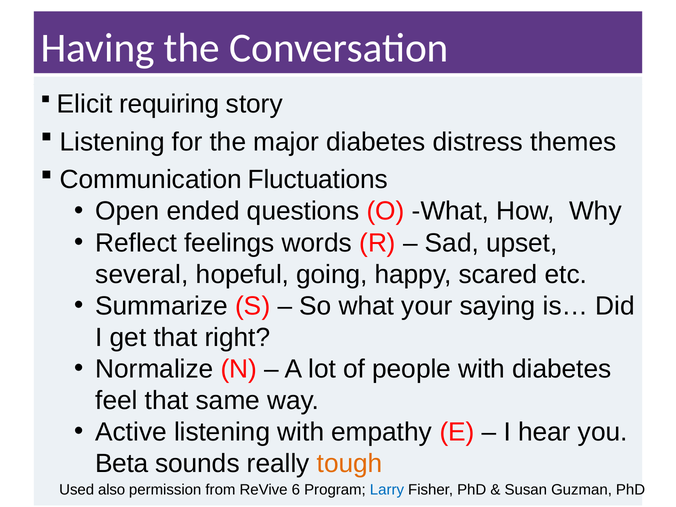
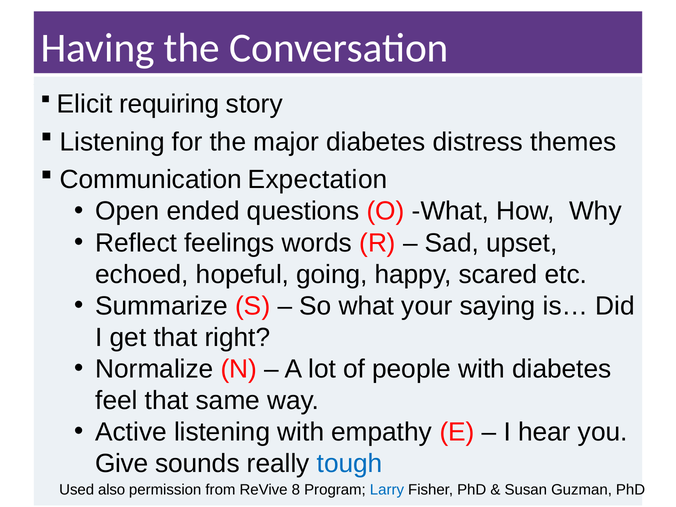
Fluctuations: Fluctuations -> Expectation
several: several -> echoed
Beta: Beta -> Give
tough colour: orange -> blue
6: 6 -> 8
